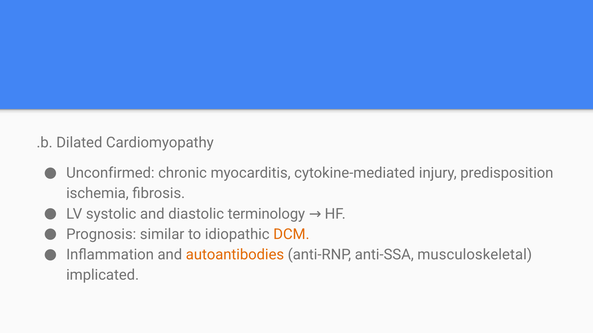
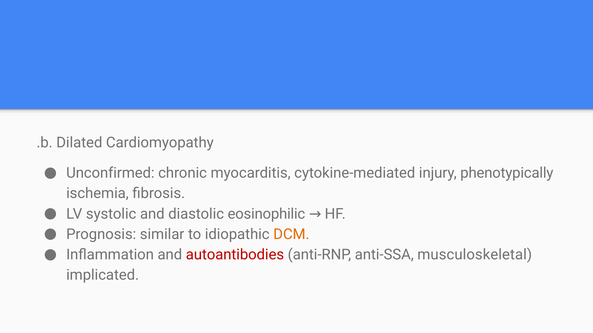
predisposition: predisposition -> phenotypically
terminology: terminology -> eosinophilic
autoantibodies colour: orange -> red
